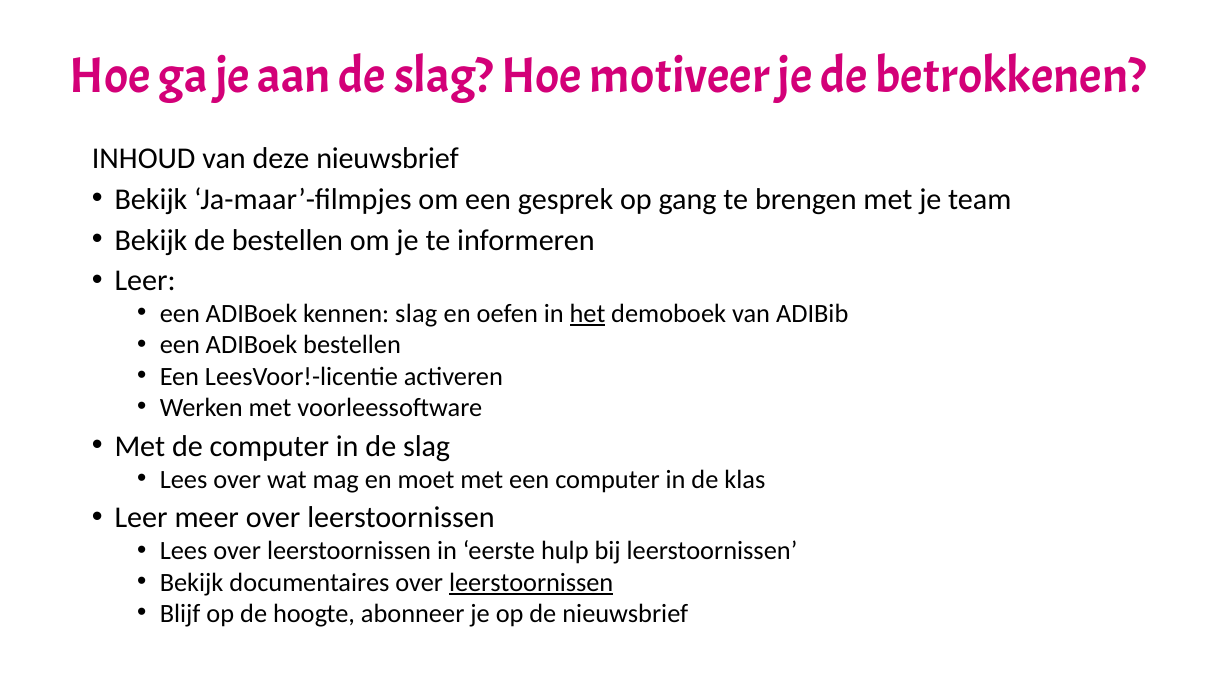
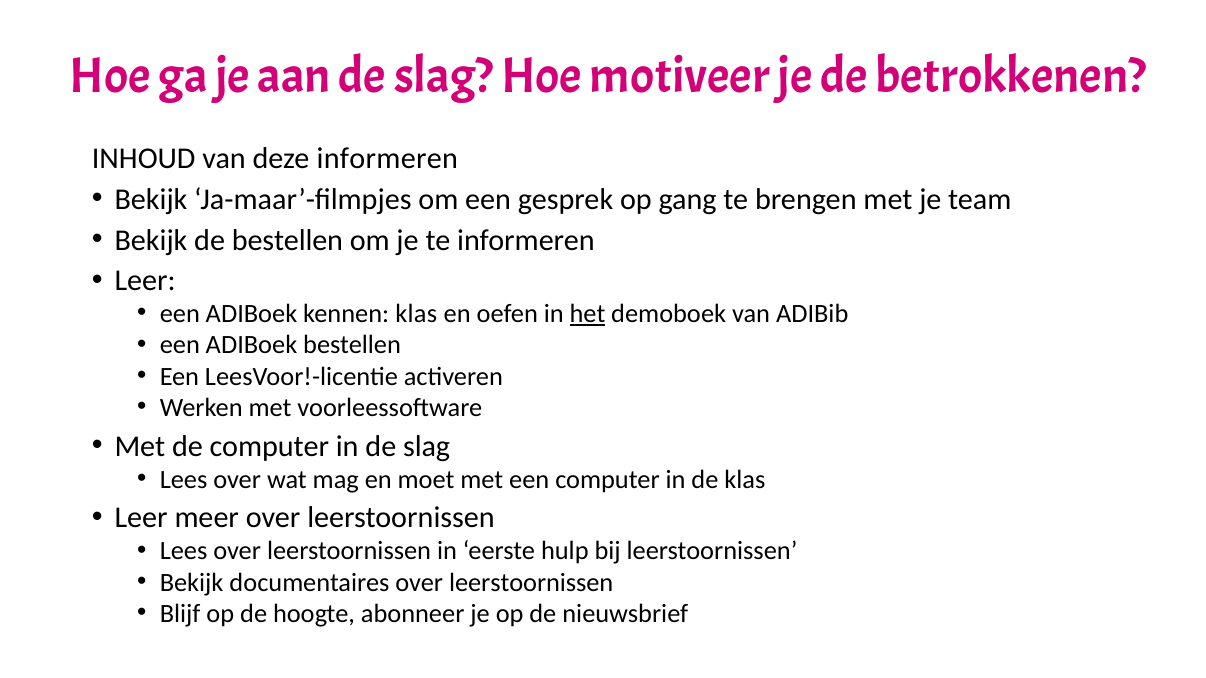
deze nieuwsbrief: nieuwsbrief -> informeren
kennen slag: slag -> klas
leerstoornissen at (531, 583) underline: present -> none
